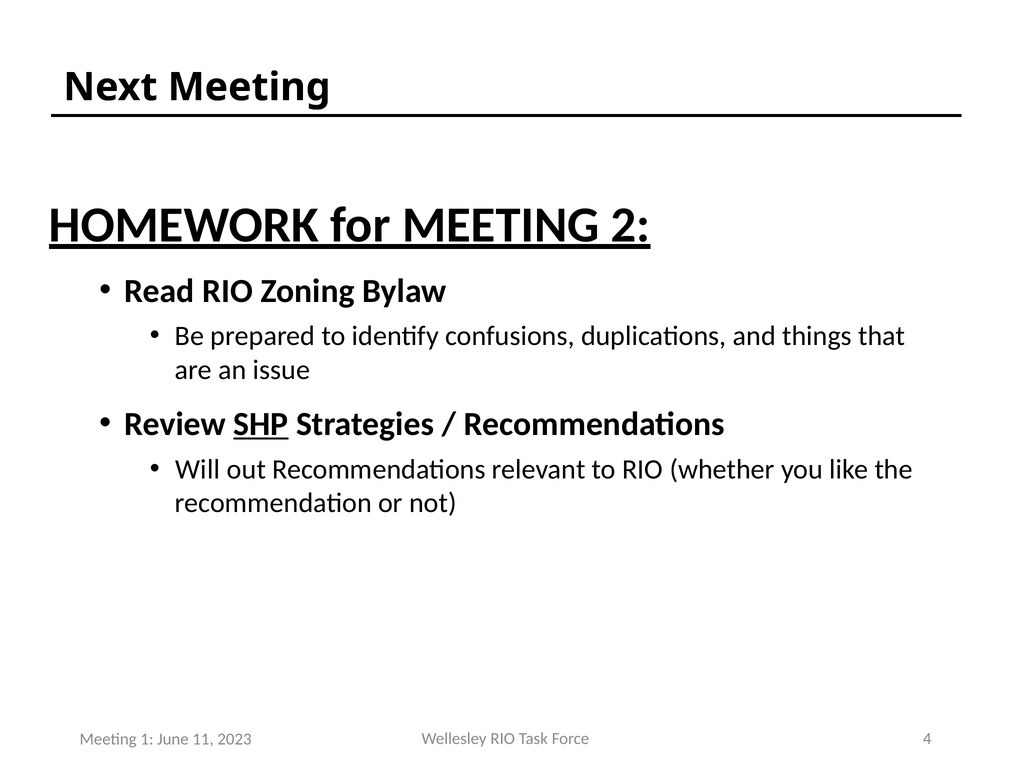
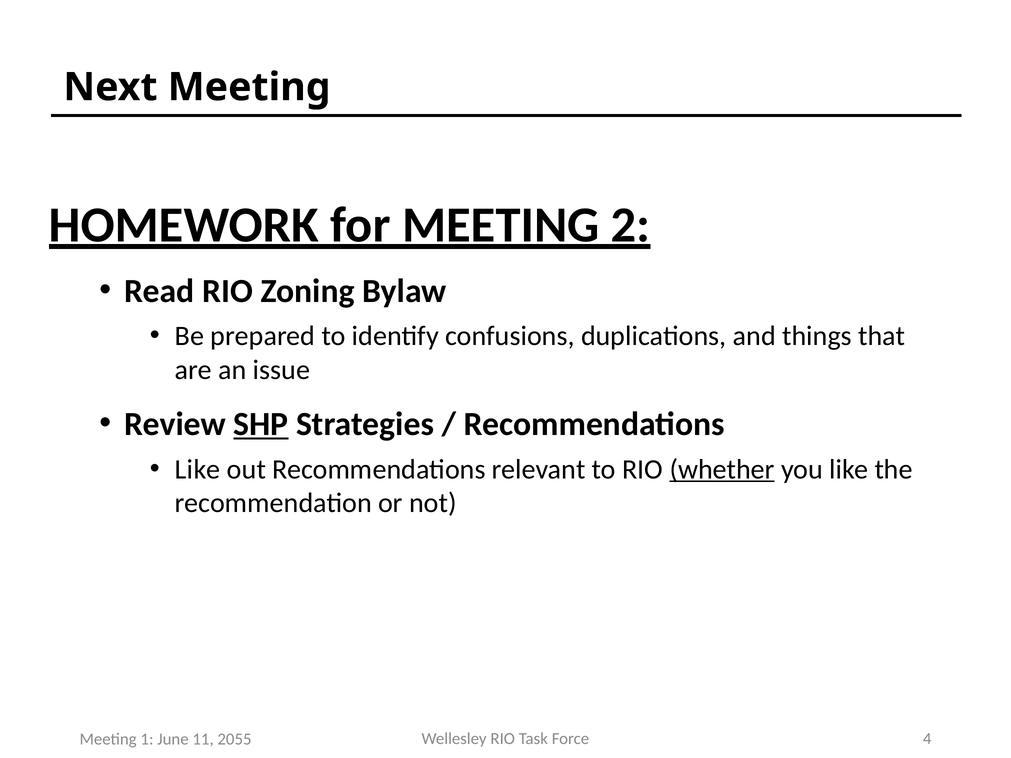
Will at (198, 469): Will -> Like
whether underline: none -> present
2023: 2023 -> 2055
